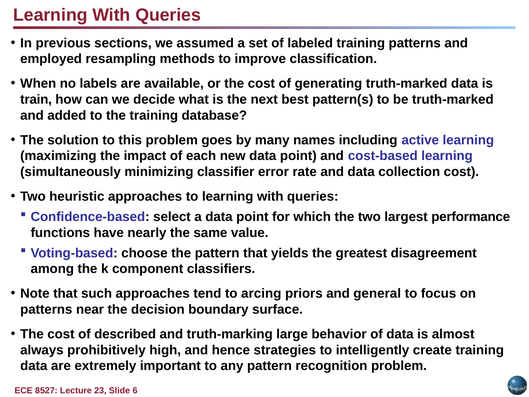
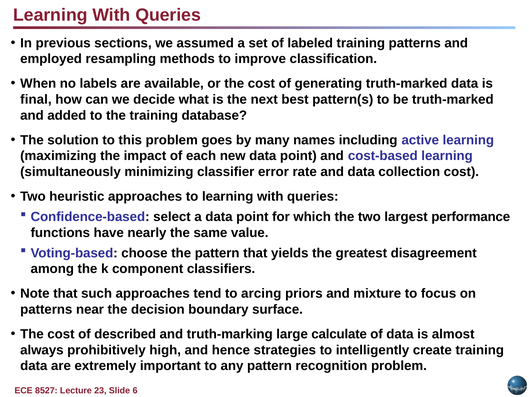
train: train -> final
general: general -> mixture
behavior: behavior -> calculate
